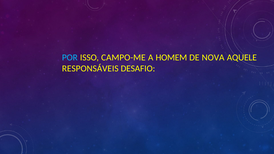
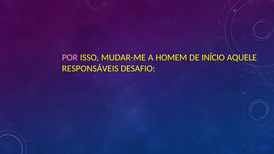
POR colour: light blue -> pink
CAMPO-ME: CAMPO-ME -> MUDAR-ME
NOVA: NOVA -> INÍCIO
